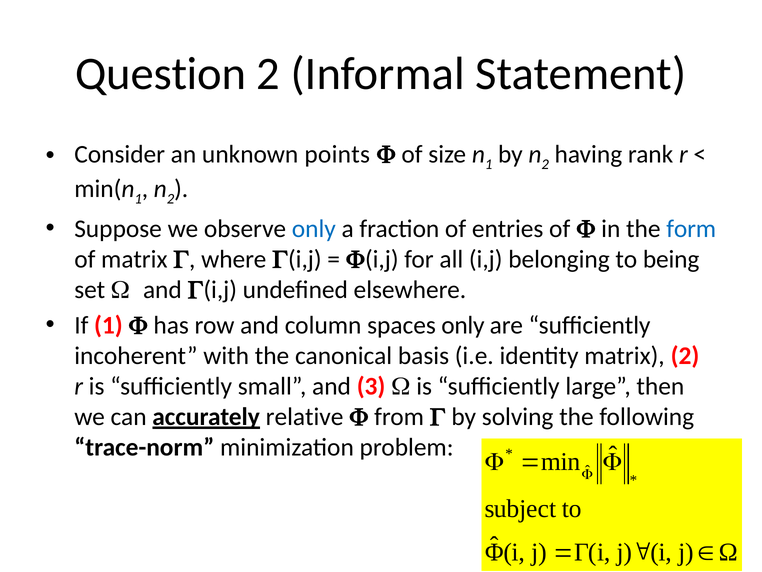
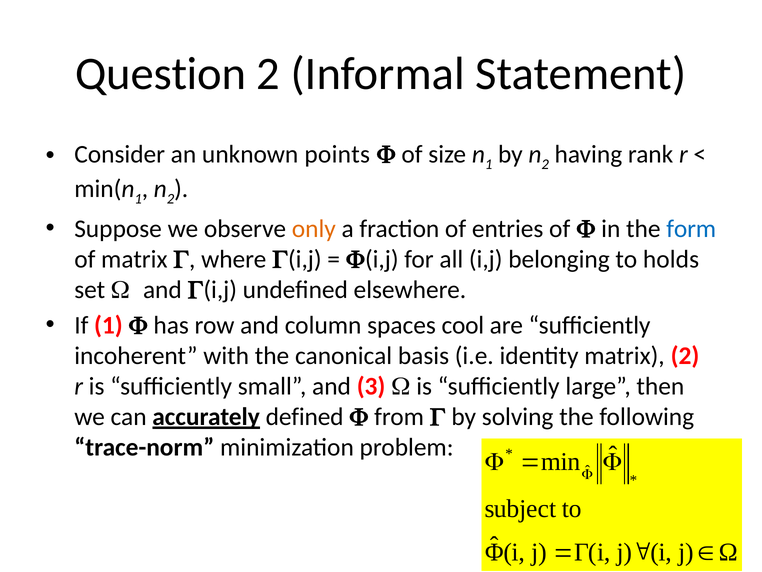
only at (314, 229) colour: blue -> orange
being: being -> holds
spaces only: only -> cool
relative: relative -> defined
